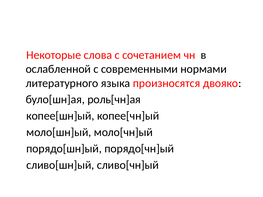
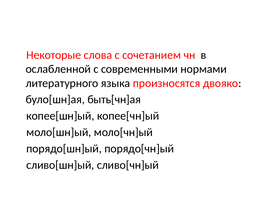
роль[чн]ая: роль[чн]ая -> быть[чн]ая
